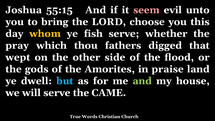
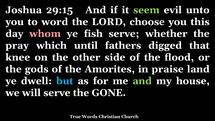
55:15: 55:15 -> 29:15
seem colour: pink -> light green
bring: bring -> word
whom colour: yellow -> pink
thou: thou -> until
wept: wept -> knee
CAME: CAME -> GONE
